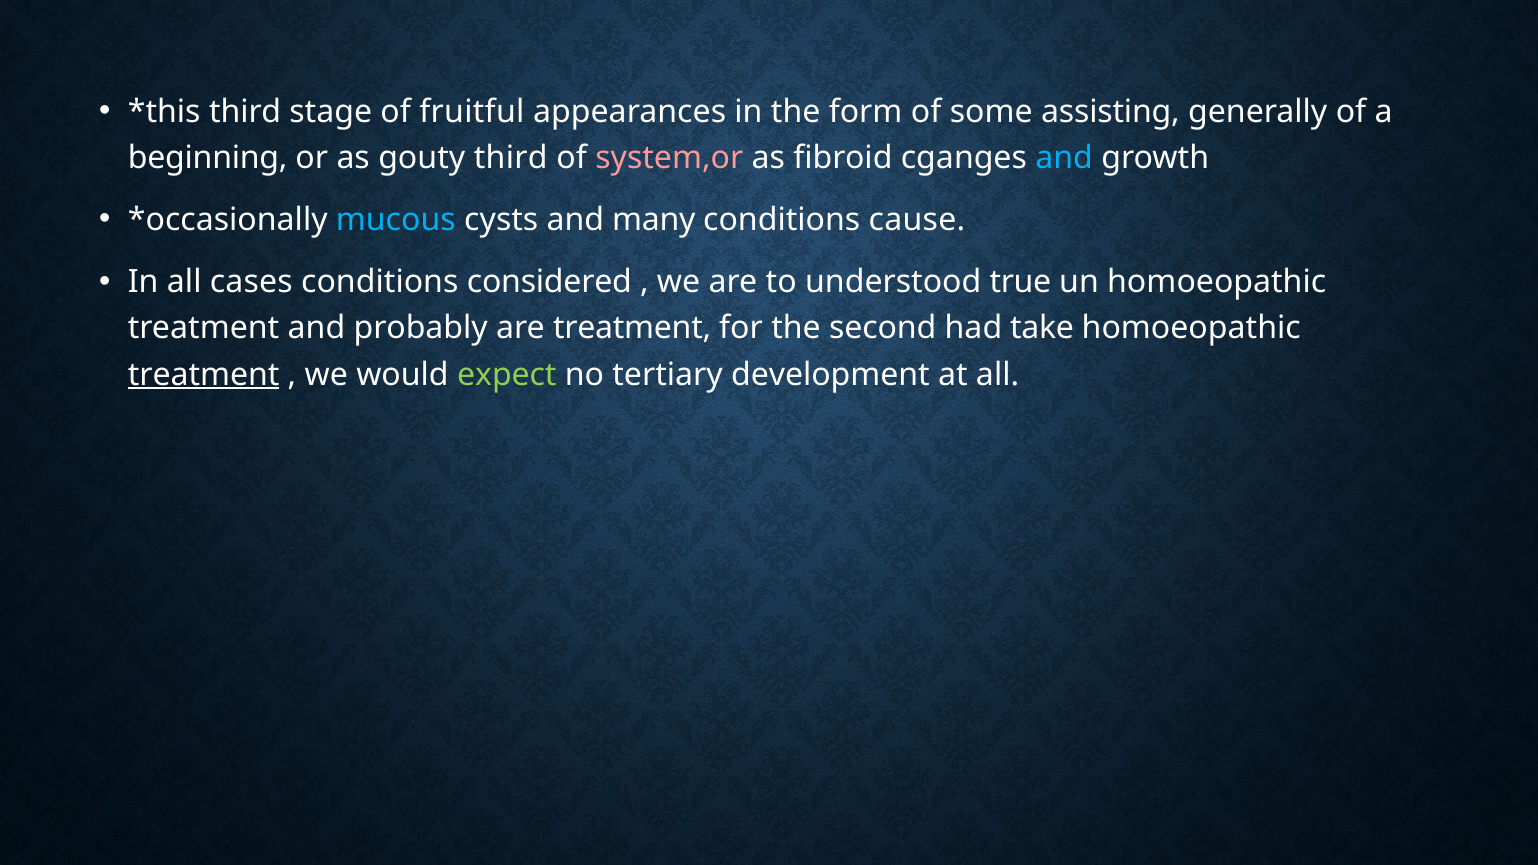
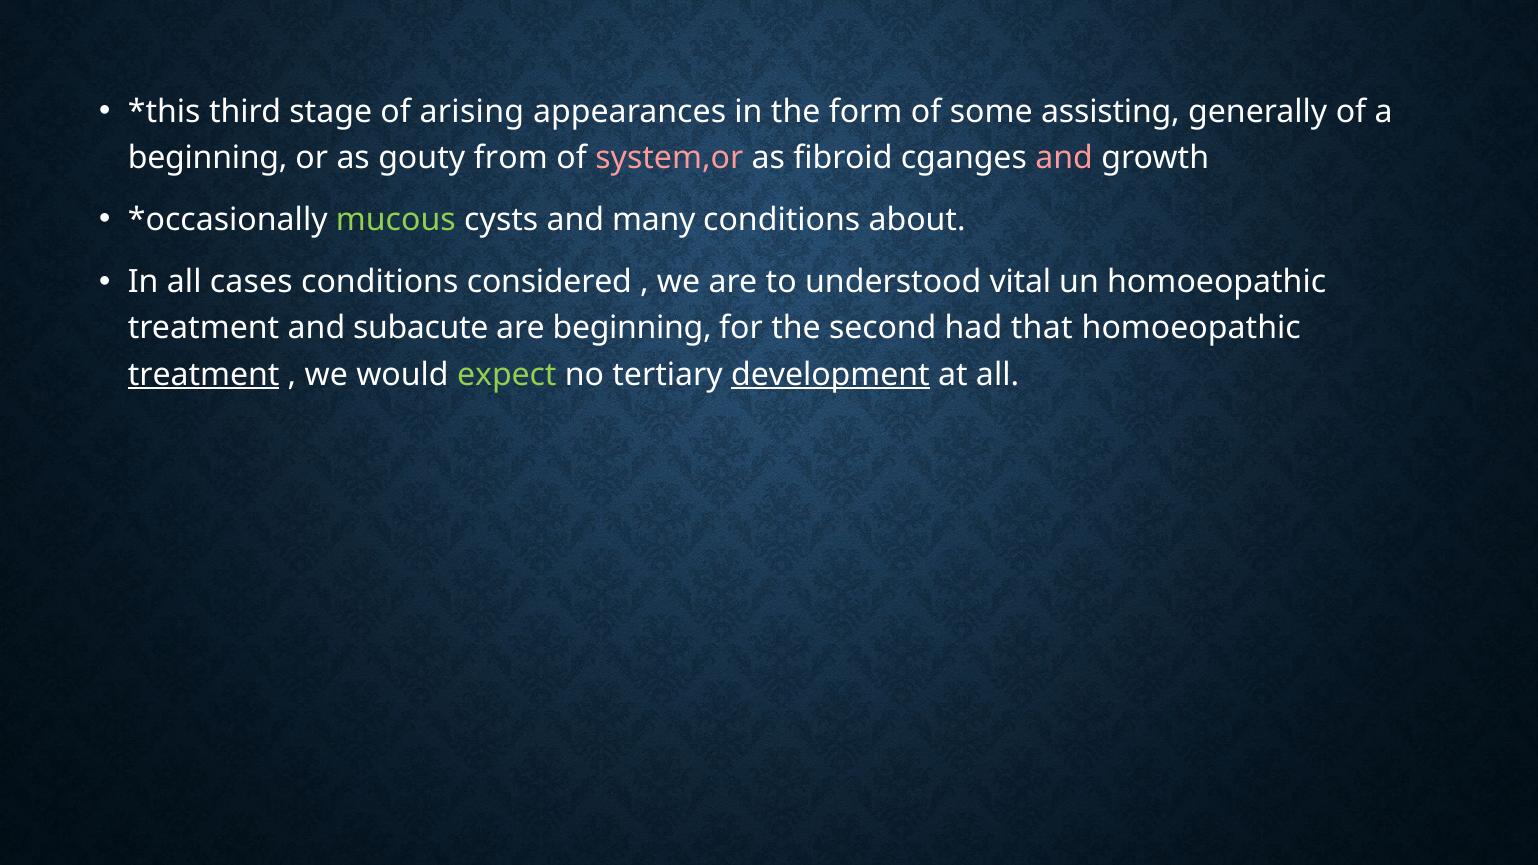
fruitful: fruitful -> arising
gouty third: third -> from
and at (1064, 158) colour: light blue -> pink
mucous colour: light blue -> light green
cause: cause -> about
true: true -> vital
probably: probably -> subacute
are treatment: treatment -> beginning
take: take -> that
development underline: none -> present
